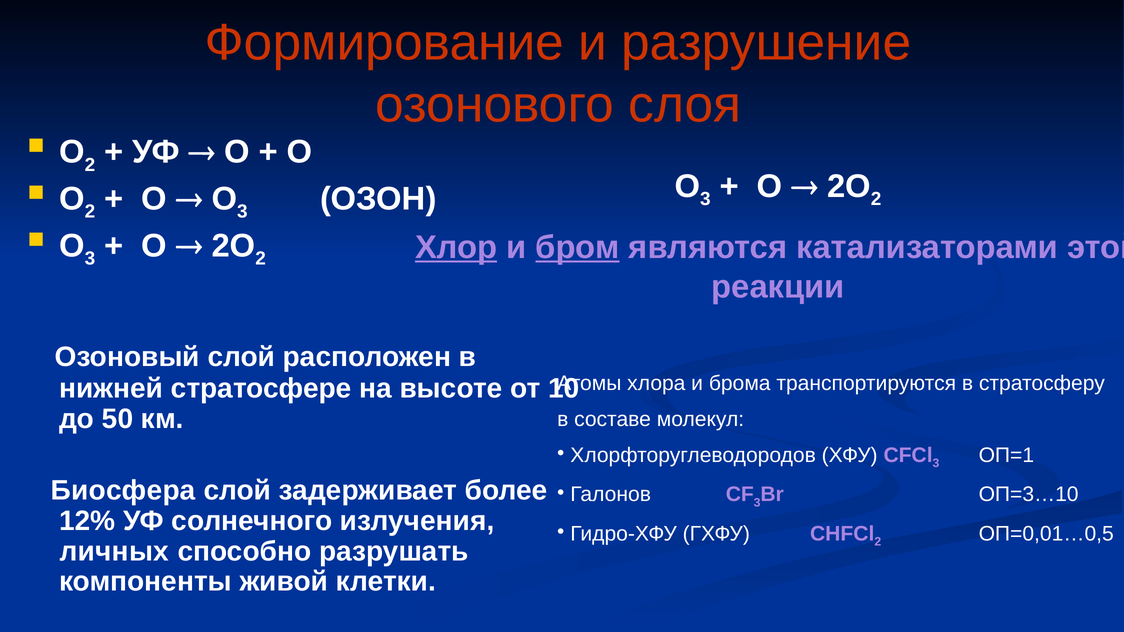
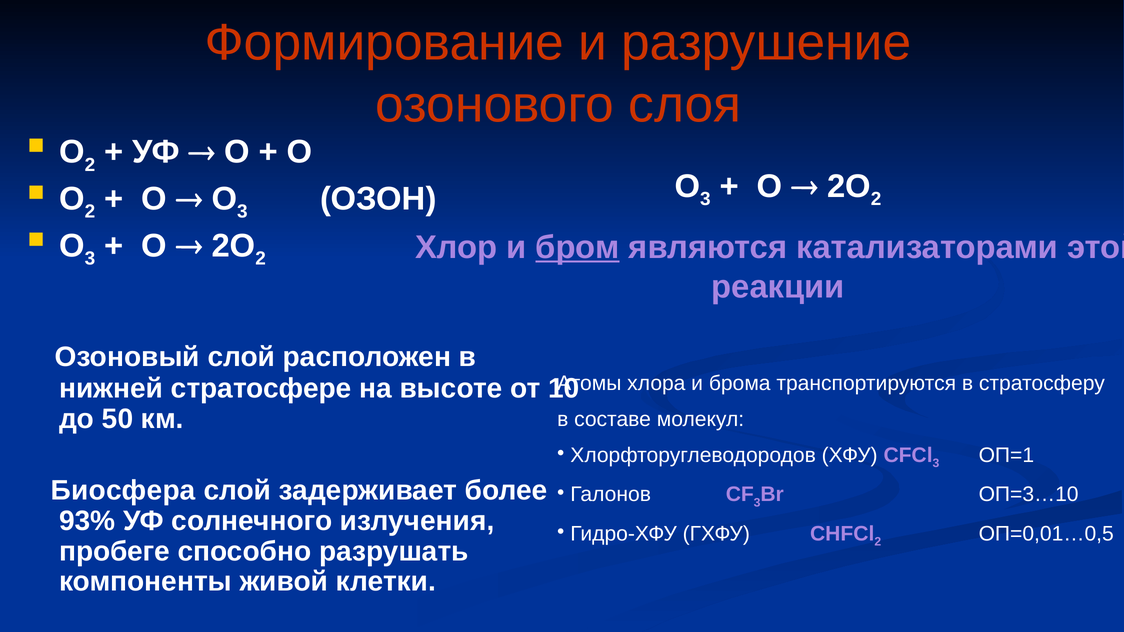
Хлор underline: present -> none
12%: 12% -> 93%
личных: личных -> пробеге
